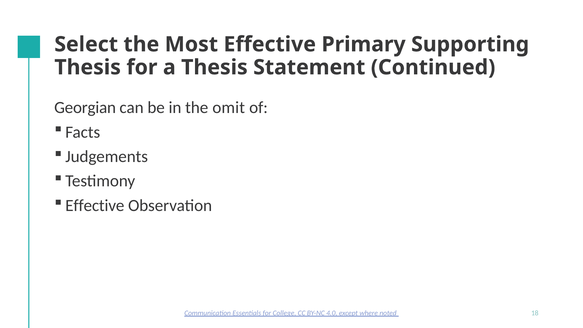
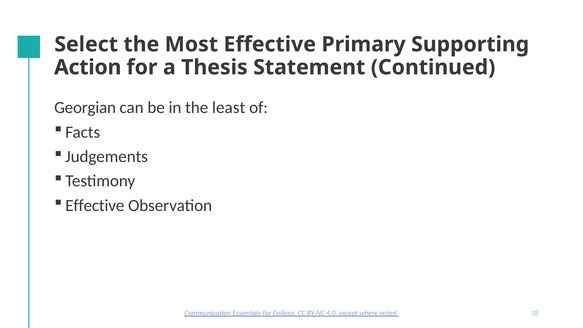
Thesis at (88, 67): Thesis -> Action
omit: omit -> least
